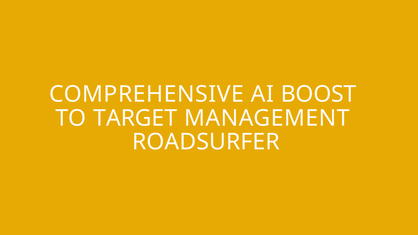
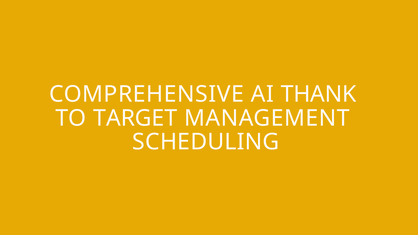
BOOST: BOOST -> THANK
ROADSURFER: ROADSURFER -> SCHEDULING
